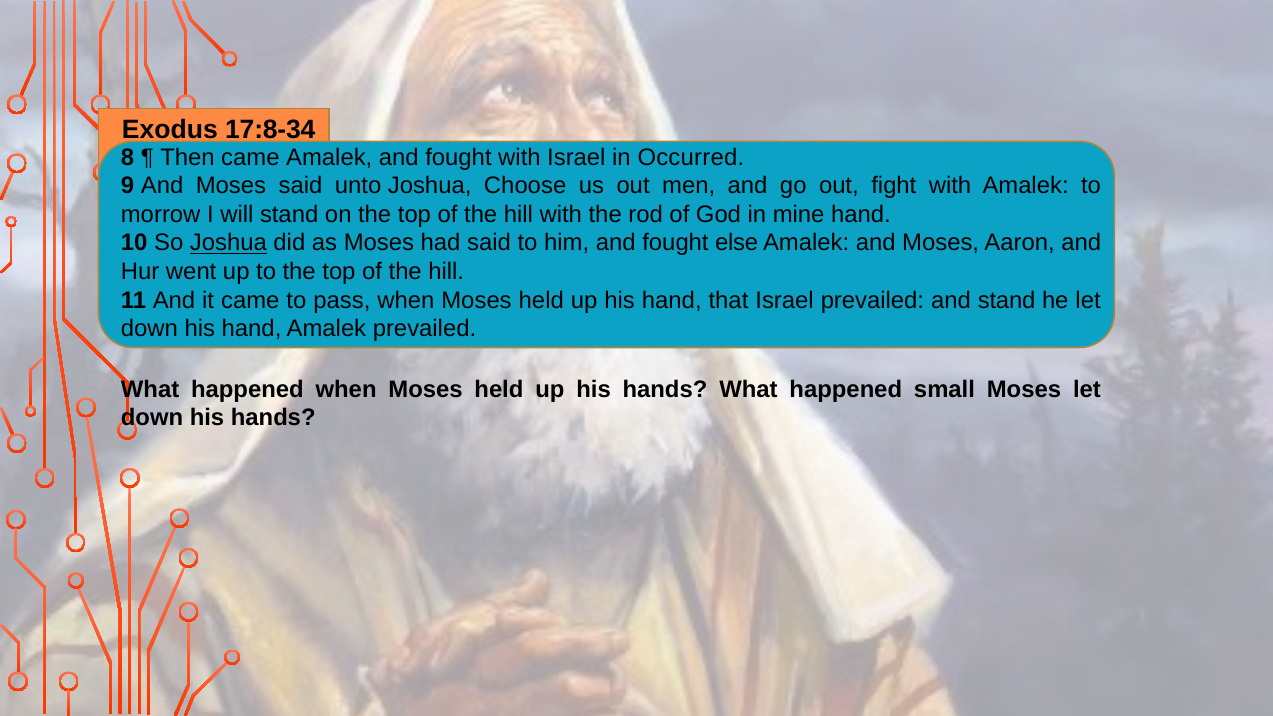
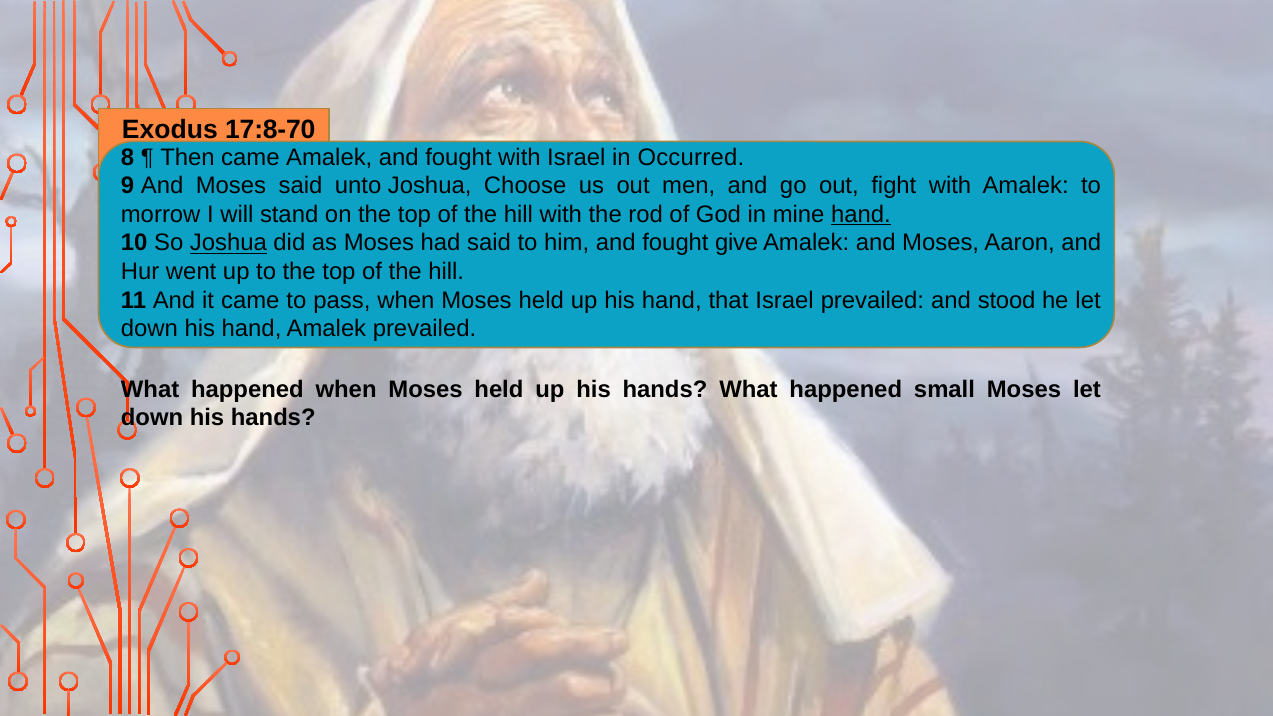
17:8-34: 17:8-34 -> 17:8-70
hand at (861, 214) underline: none -> present
else: else -> give
and stand: stand -> stood
